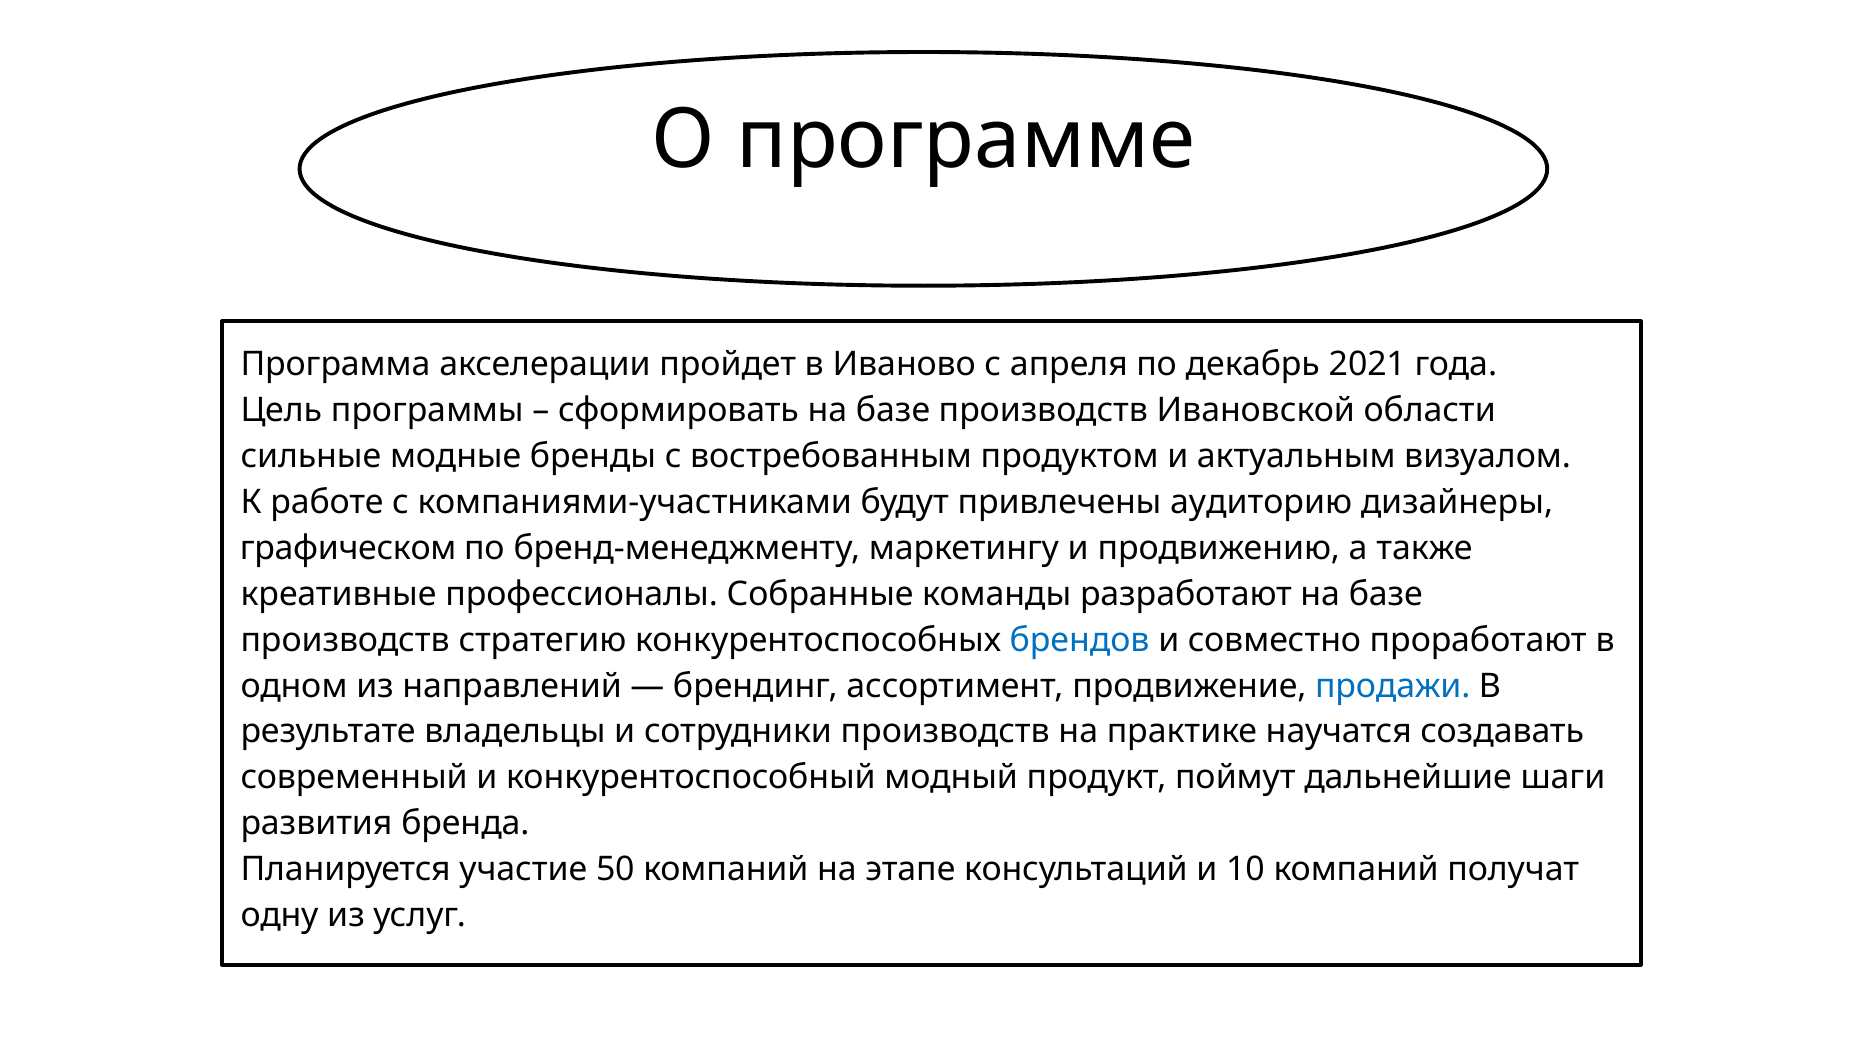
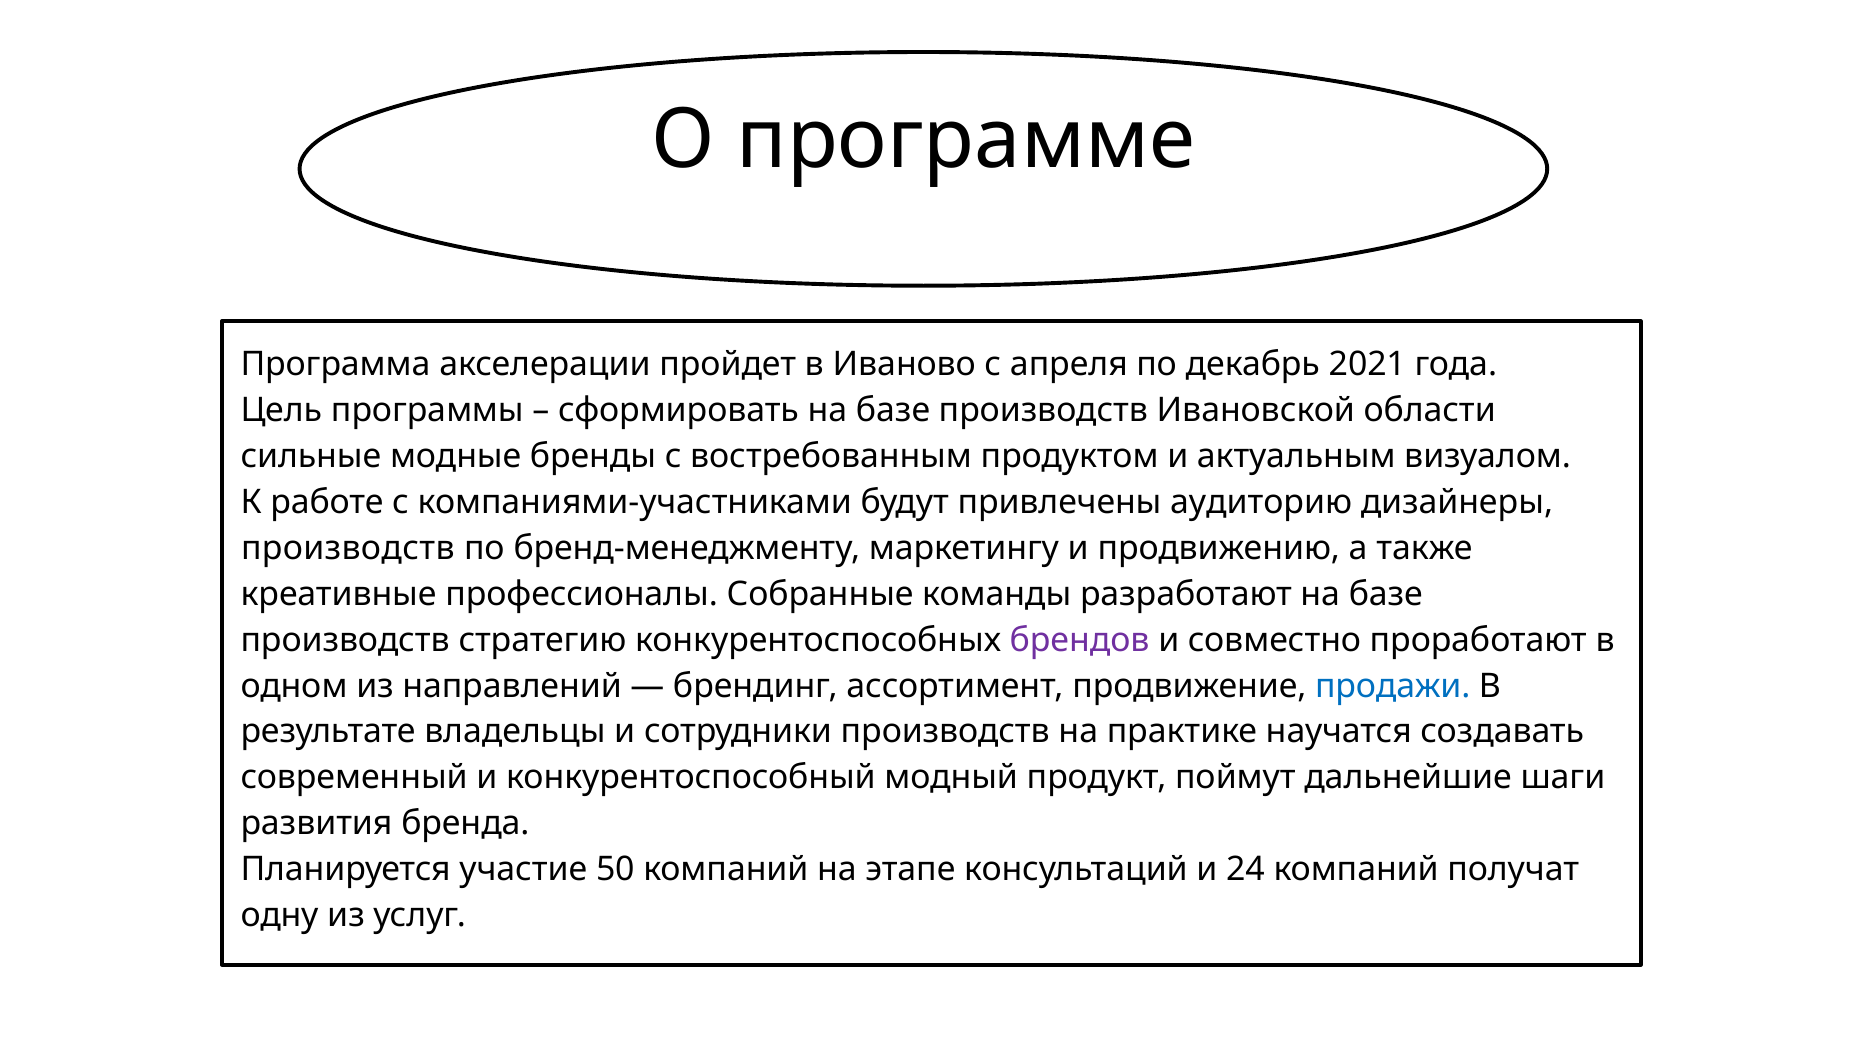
графическом at (348, 549): графическом -> производств
брендов colour: blue -> purple
10: 10 -> 24
